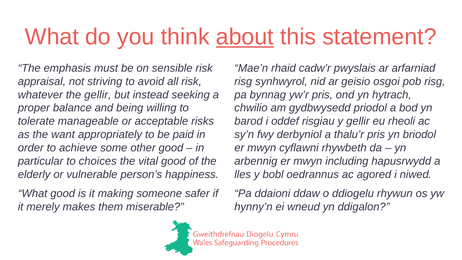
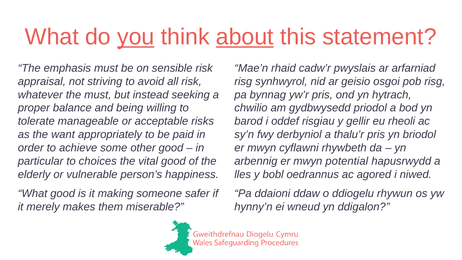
you underline: none -> present
the gellir: gellir -> must
including: including -> potential
